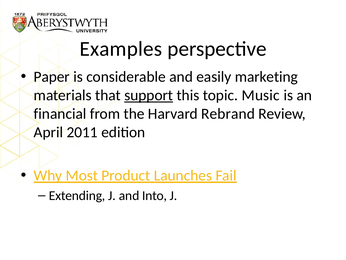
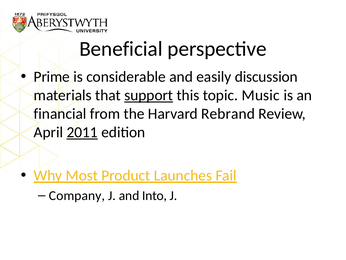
Examples: Examples -> Beneficial
Paper: Paper -> Prime
marketing: marketing -> discussion
2011 underline: none -> present
Extending: Extending -> Company
